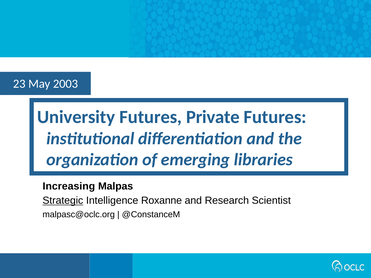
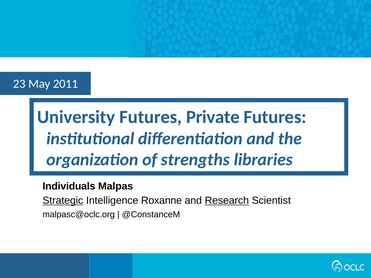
2003: 2003 -> 2011
emerging: emerging -> strengths
Increasing: Increasing -> Individuals
Research underline: none -> present
